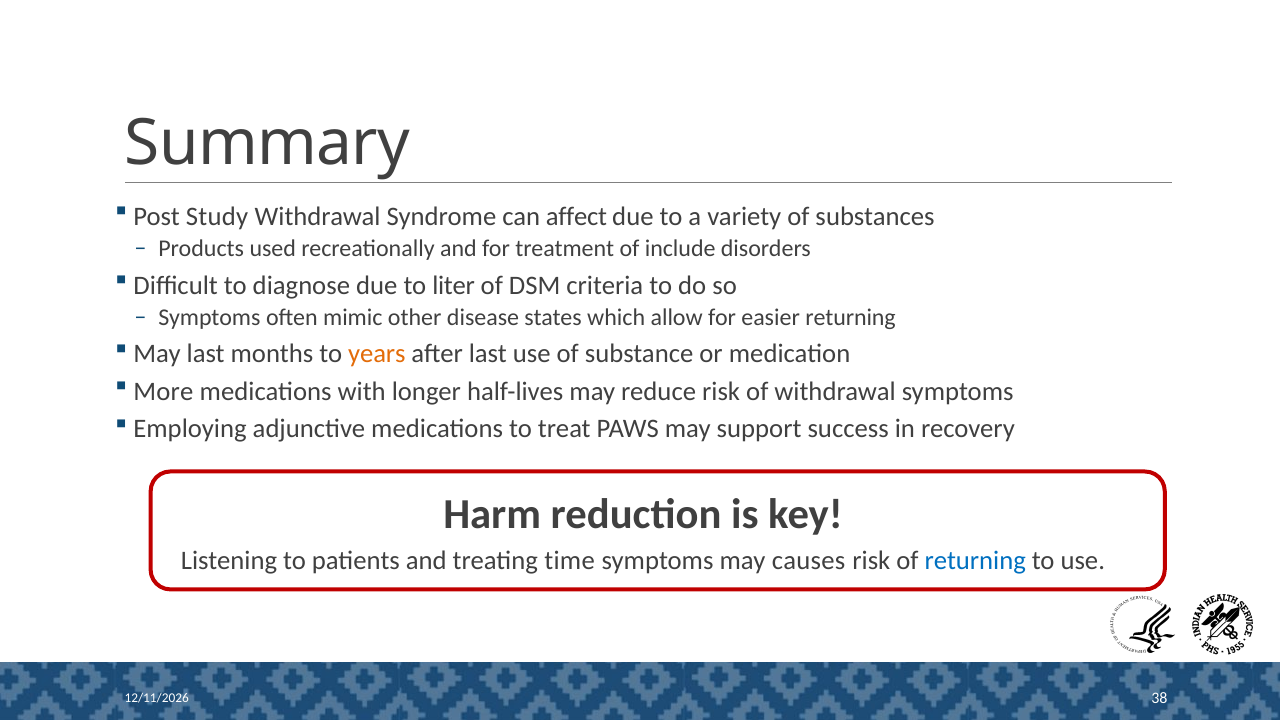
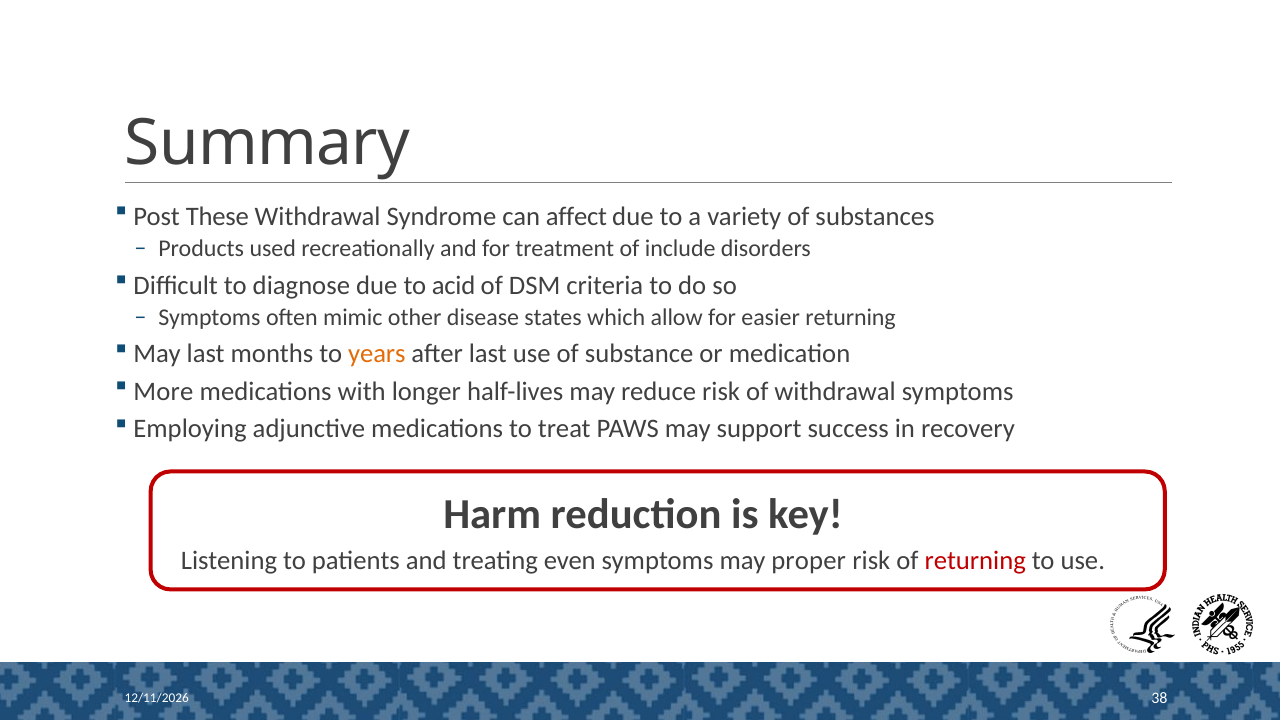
Study: Study -> These
liter: liter -> acid
time: time -> even
causes: causes -> proper
returning at (975, 560) colour: blue -> red
